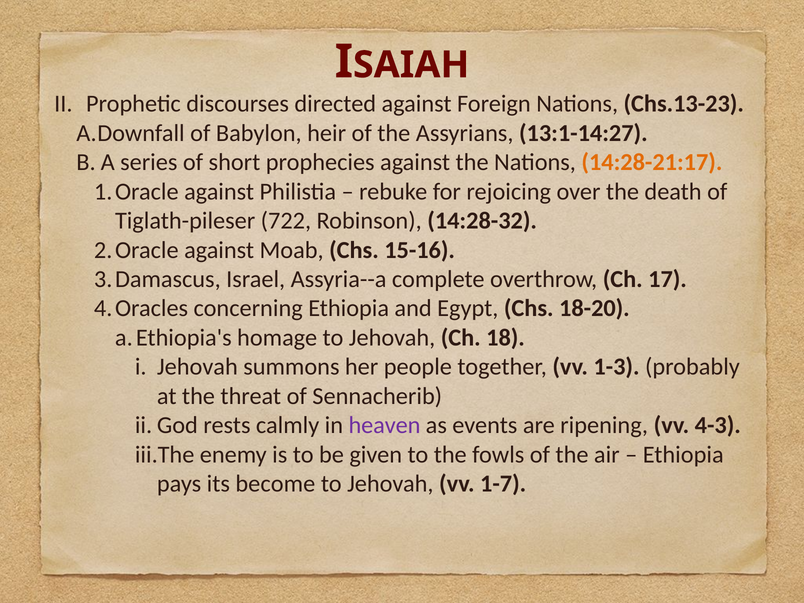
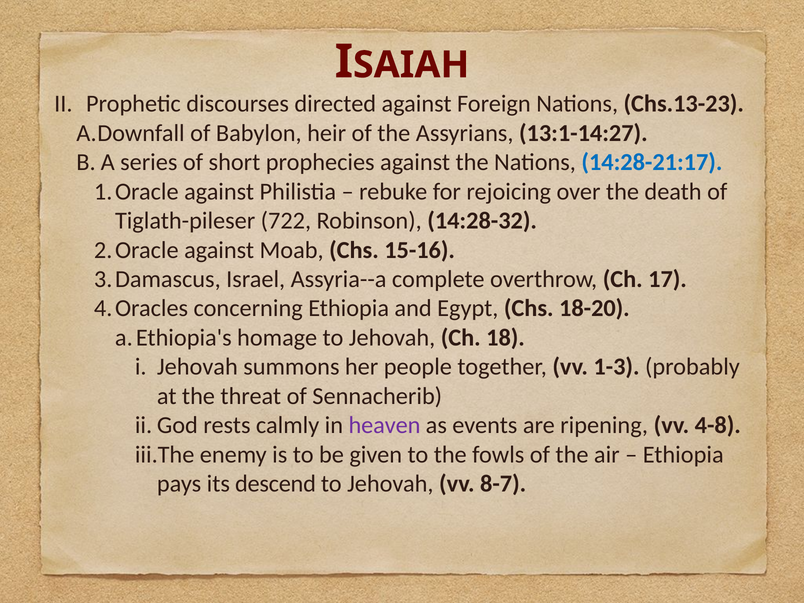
14:28-21:17 colour: orange -> blue
4-3: 4-3 -> 4-8
become: become -> descend
1-7: 1-7 -> 8-7
